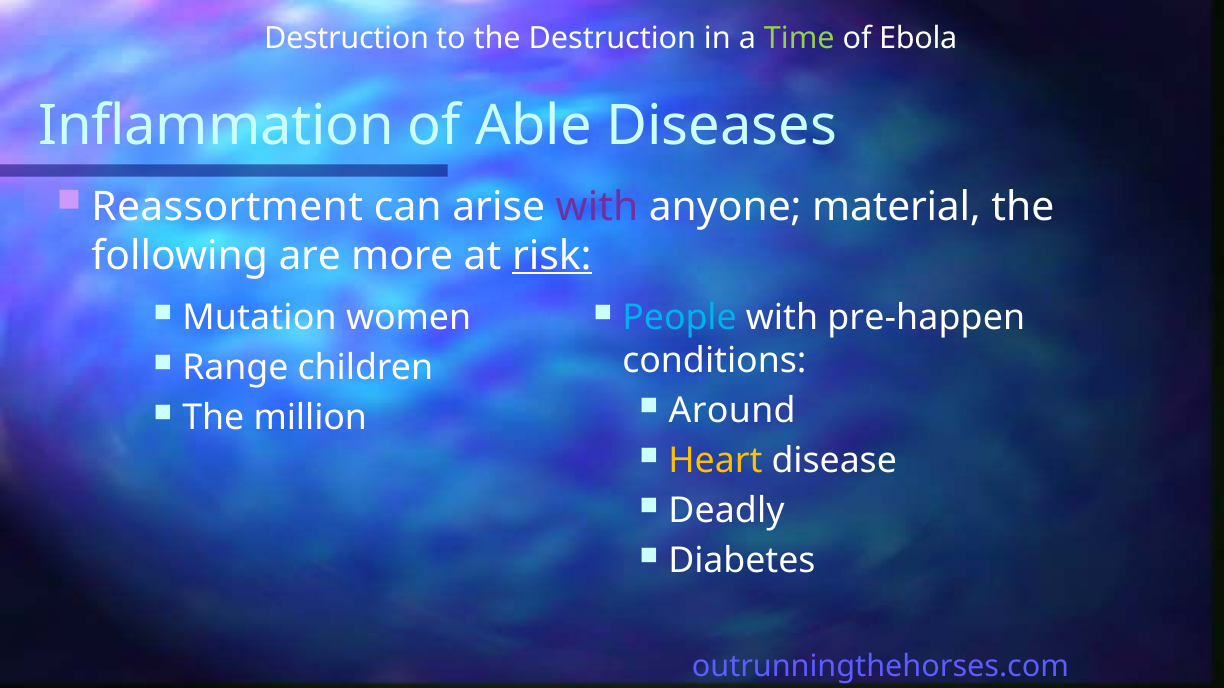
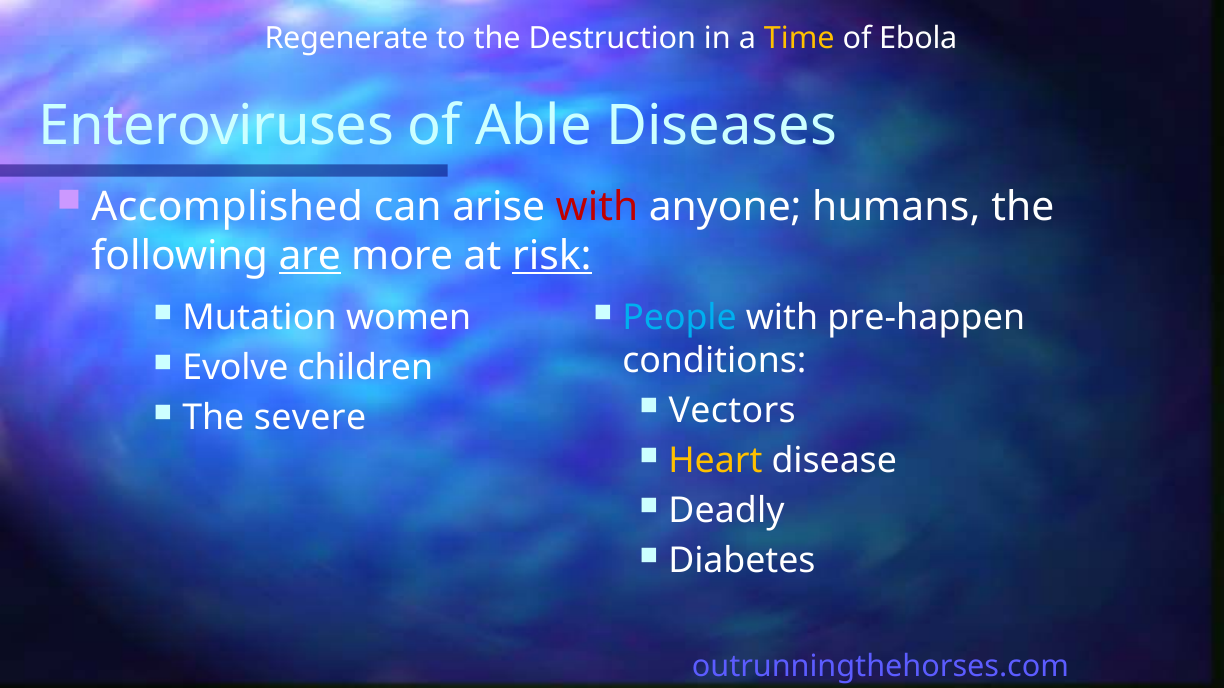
Destruction at (346, 38): Destruction -> Regenerate
Time colour: light green -> yellow
Inflammation: Inflammation -> Enteroviruses
Reassortment: Reassortment -> Accomplished
with at (597, 207) colour: purple -> red
material: material -> humans
are underline: none -> present
Range: Range -> Evolve
Around: Around -> Vectors
million: million -> severe
